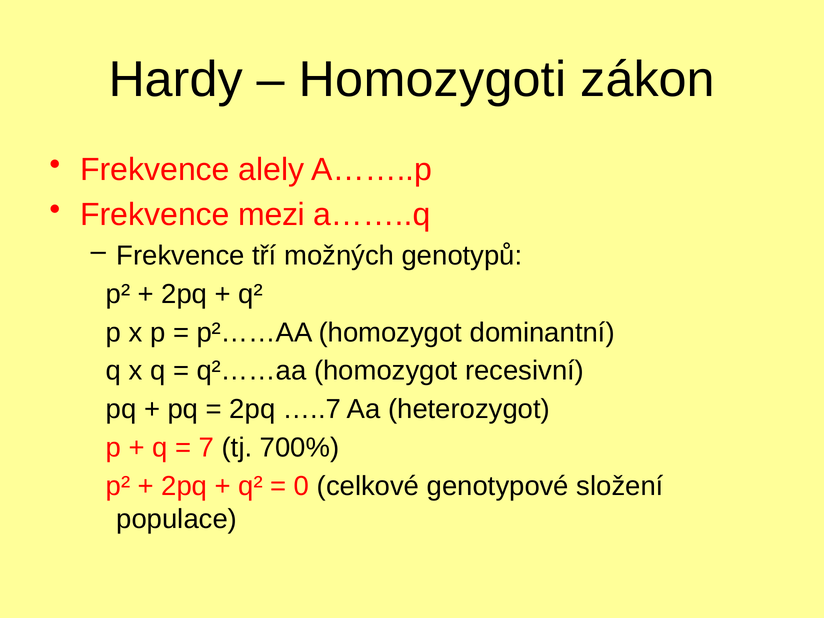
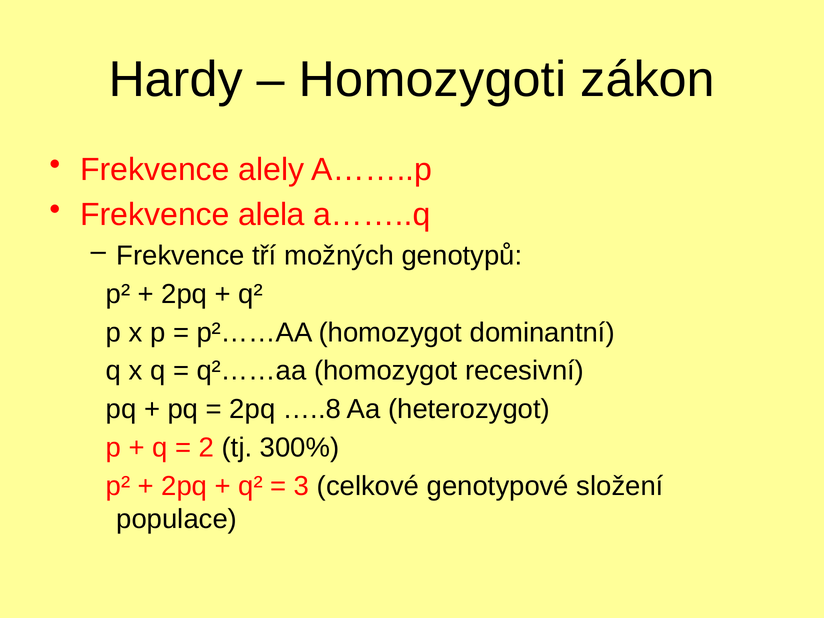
mezi: mezi -> alela
…..7: …..7 -> …..8
7: 7 -> 2
700%: 700% -> 300%
0: 0 -> 3
